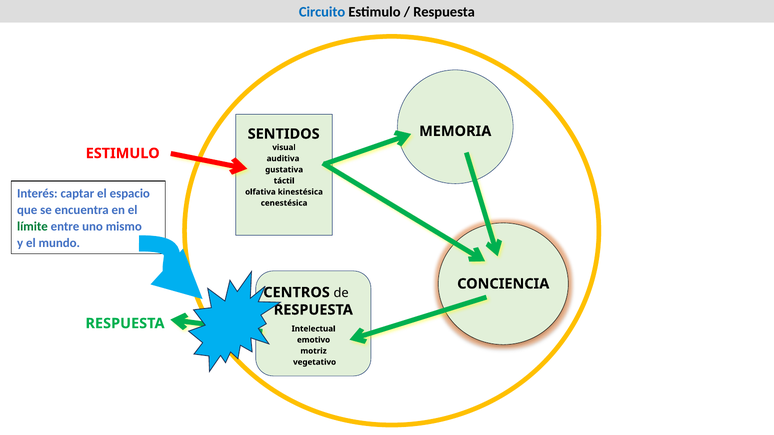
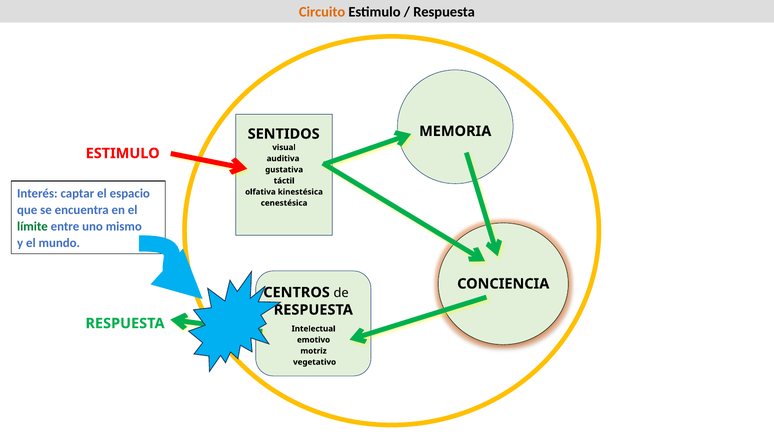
Circuito colour: blue -> orange
